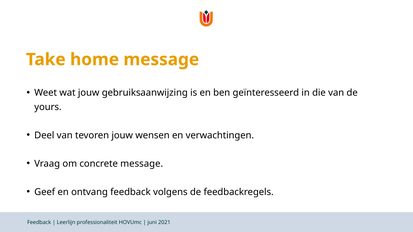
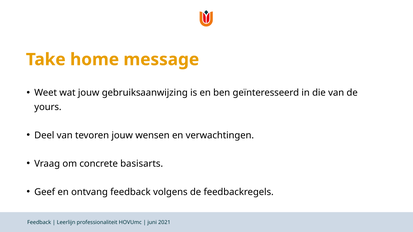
concrete message: message -> basisarts
